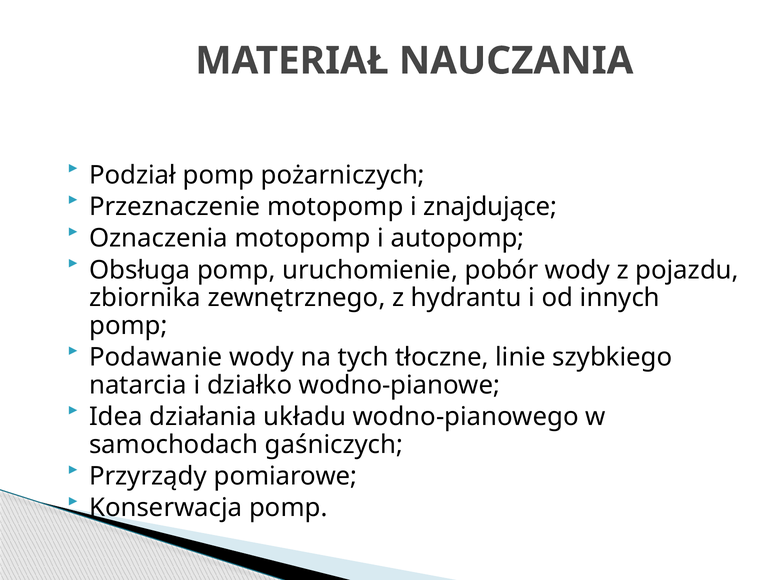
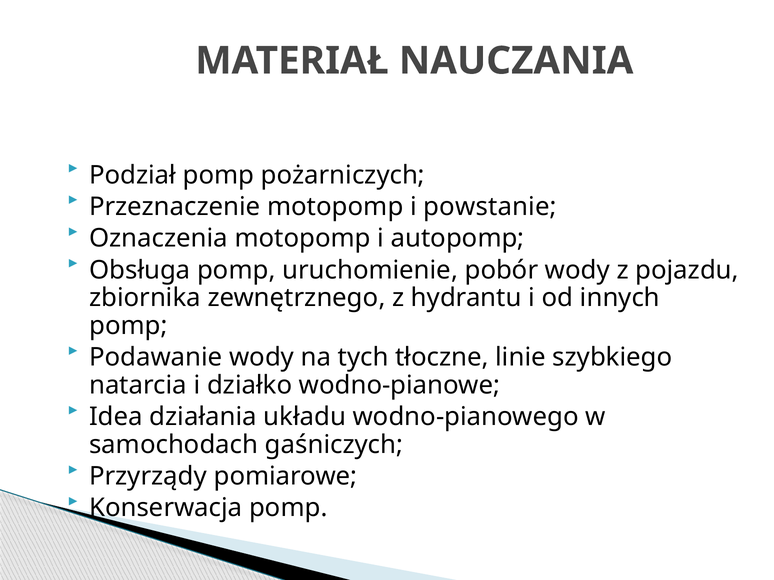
znajdujące: znajdujące -> powstanie
